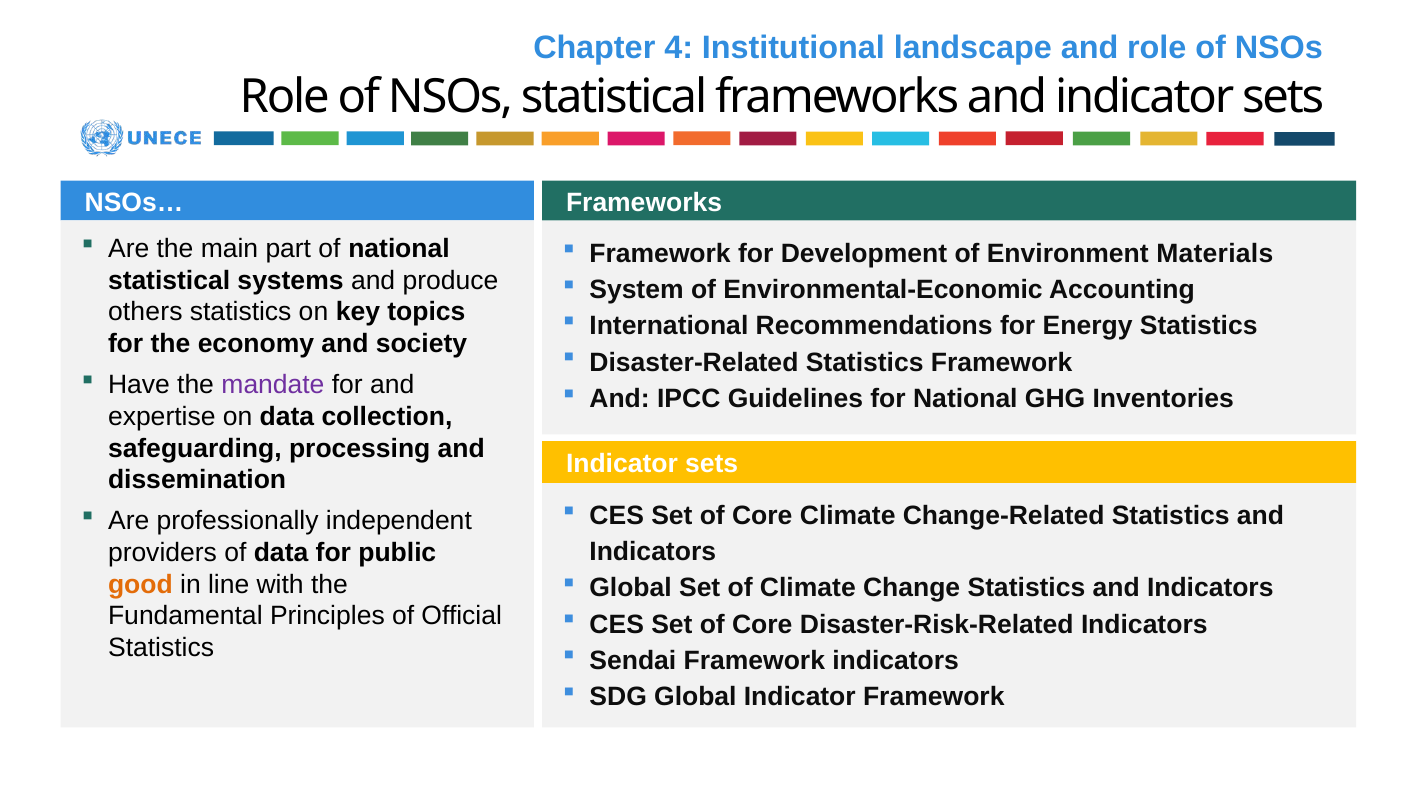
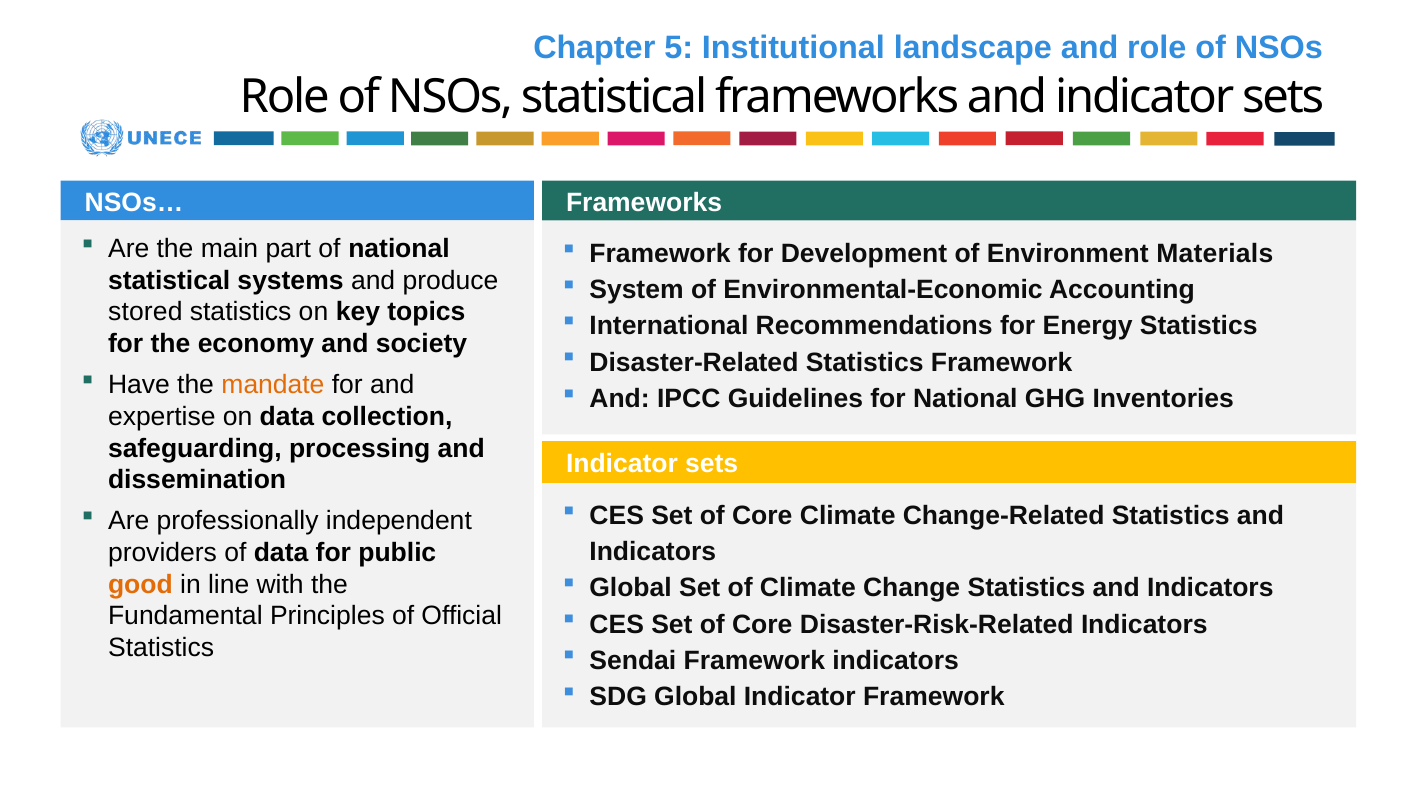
4: 4 -> 5
others: others -> stored
mandate colour: purple -> orange
